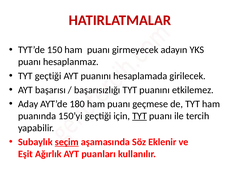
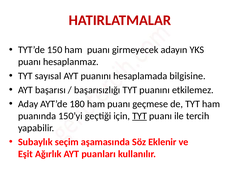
TYT geçtiği: geçtiği -> sayısal
girilecek: girilecek -> bilgisine
seçim underline: present -> none
